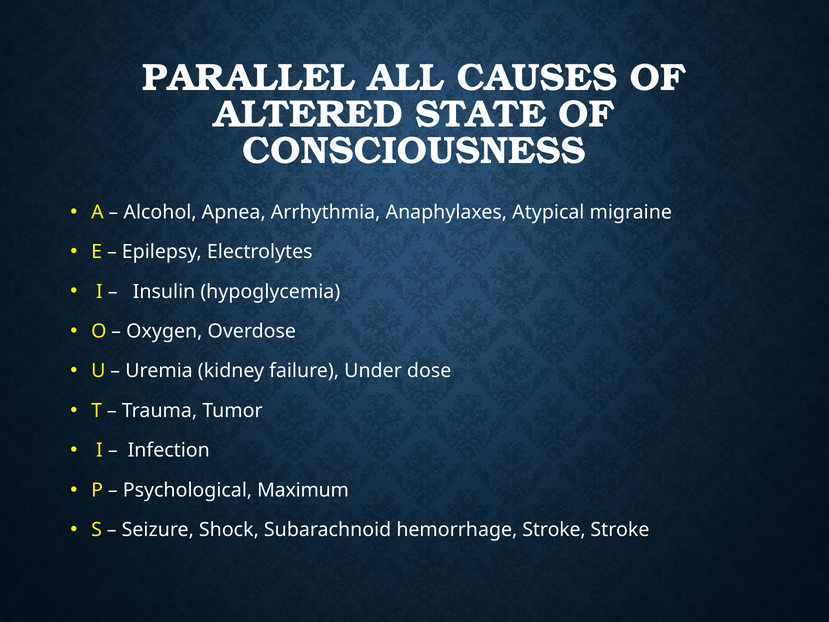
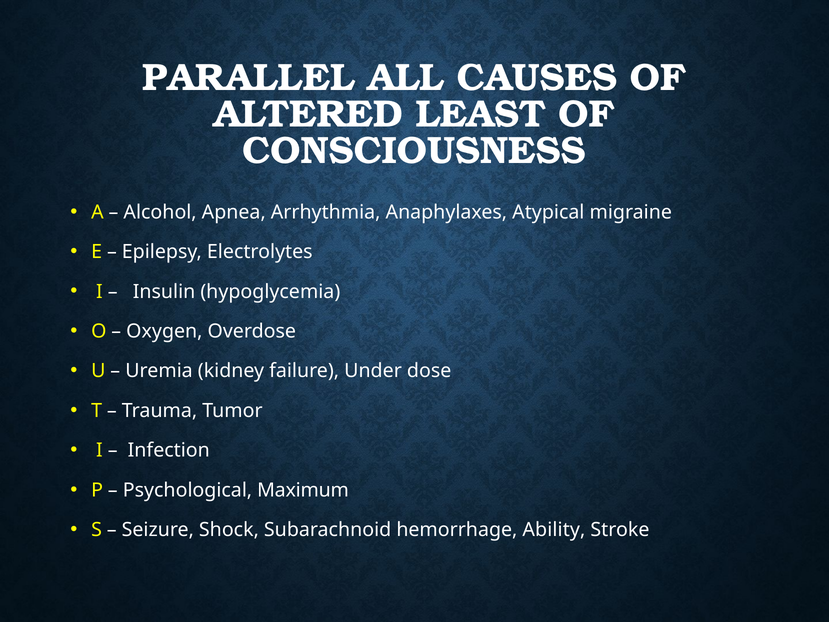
STATE: STATE -> LEAST
hemorrhage Stroke: Stroke -> Ability
